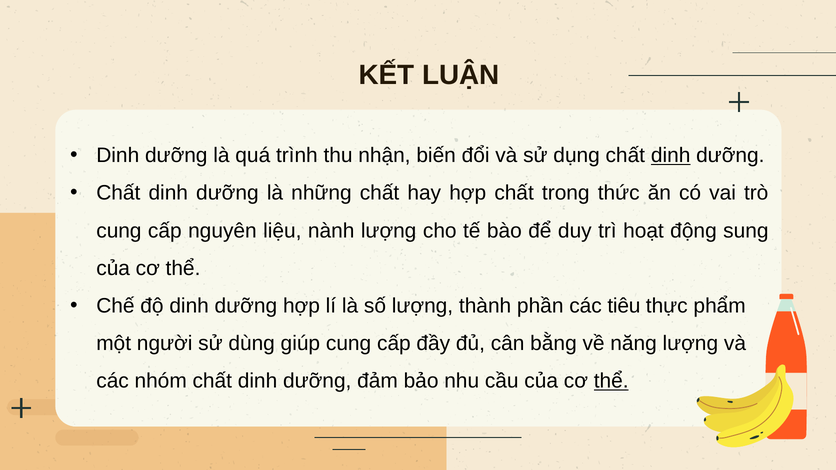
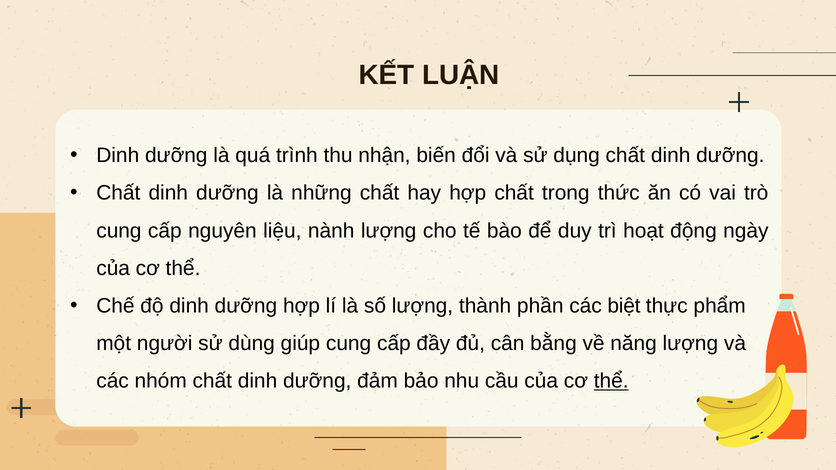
dinh at (671, 156) underline: present -> none
sung: sung -> ngày
tiêu: tiêu -> biệt
